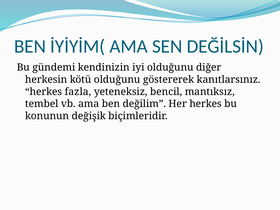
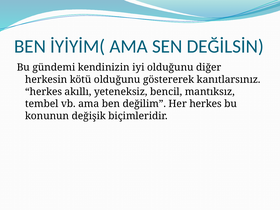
fazla: fazla -> akıllı
